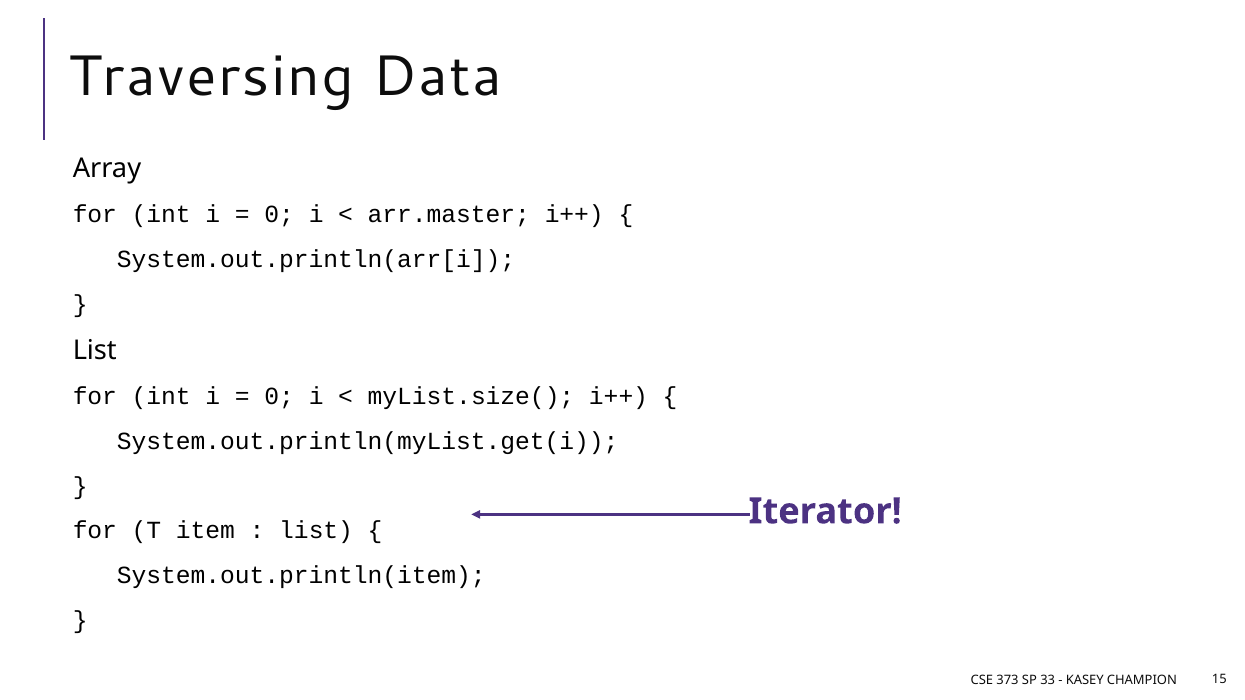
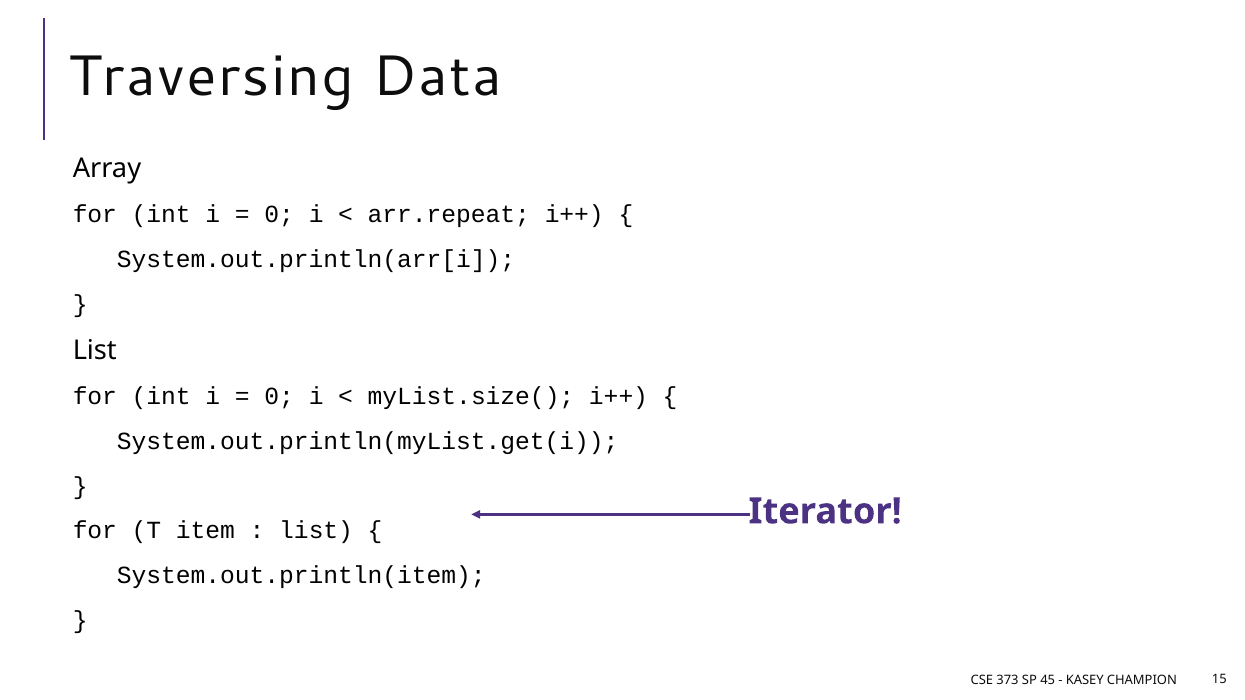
arr.master: arr.master -> arr.repeat
33: 33 -> 45
